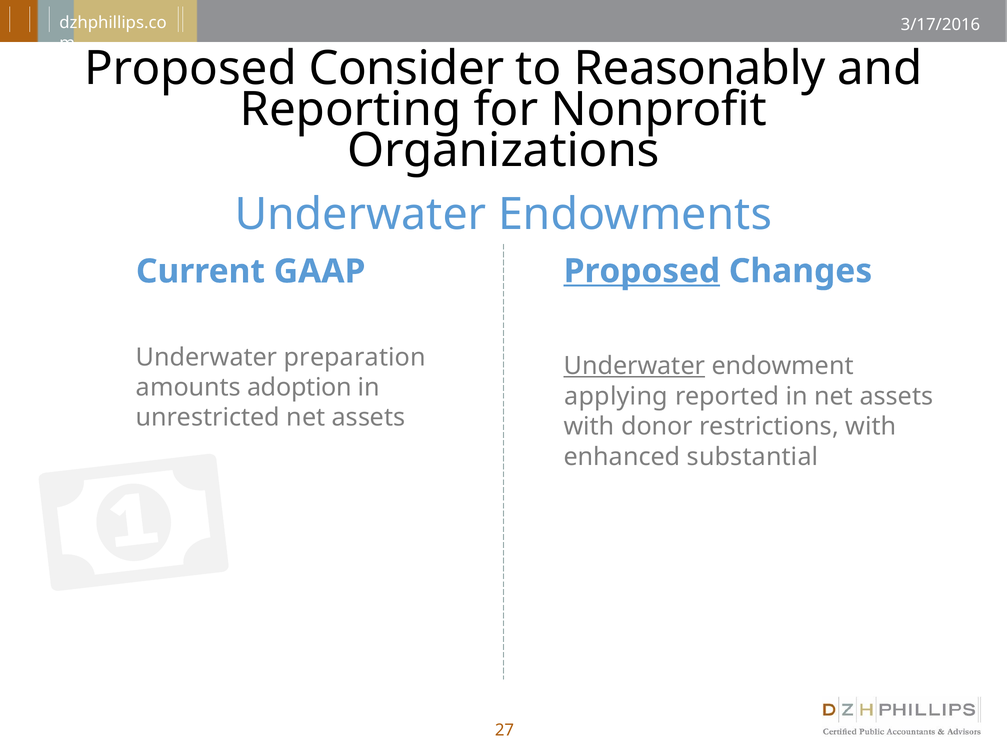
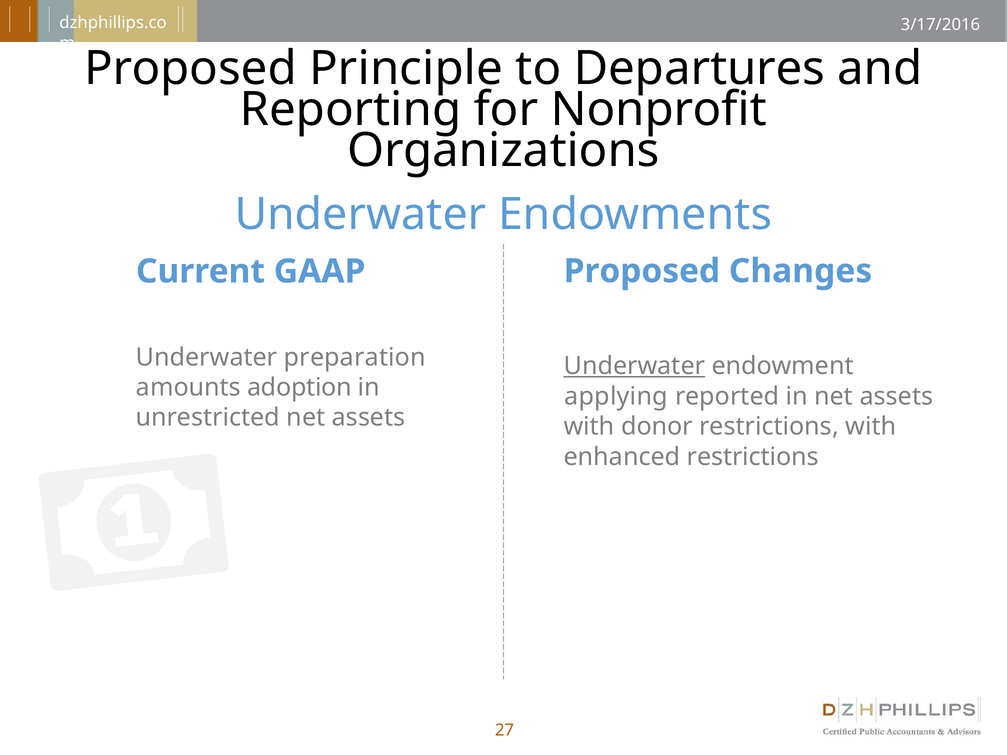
Consider: Consider -> Principle
Reasonably: Reasonably -> Departures
Proposed at (642, 271) underline: present -> none
enhanced substantial: substantial -> restrictions
